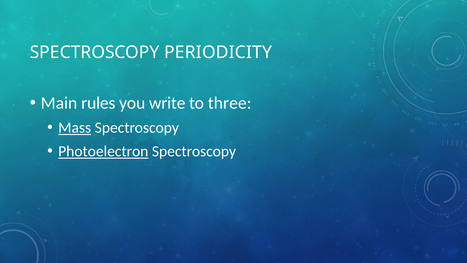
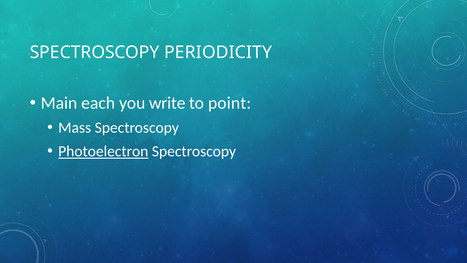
rules: rules -> each
three: three -> point
Mass underline: present -> none
